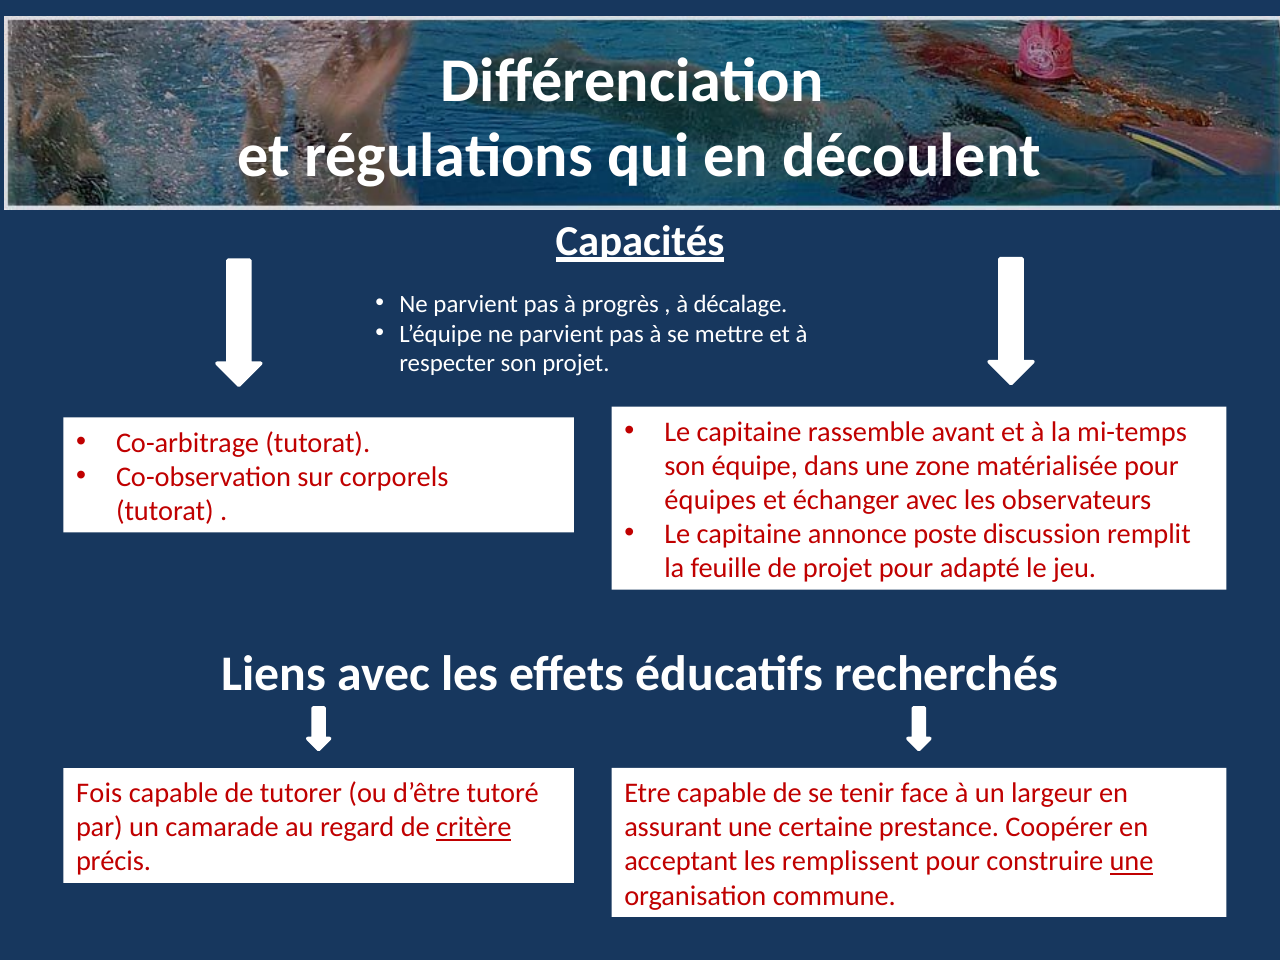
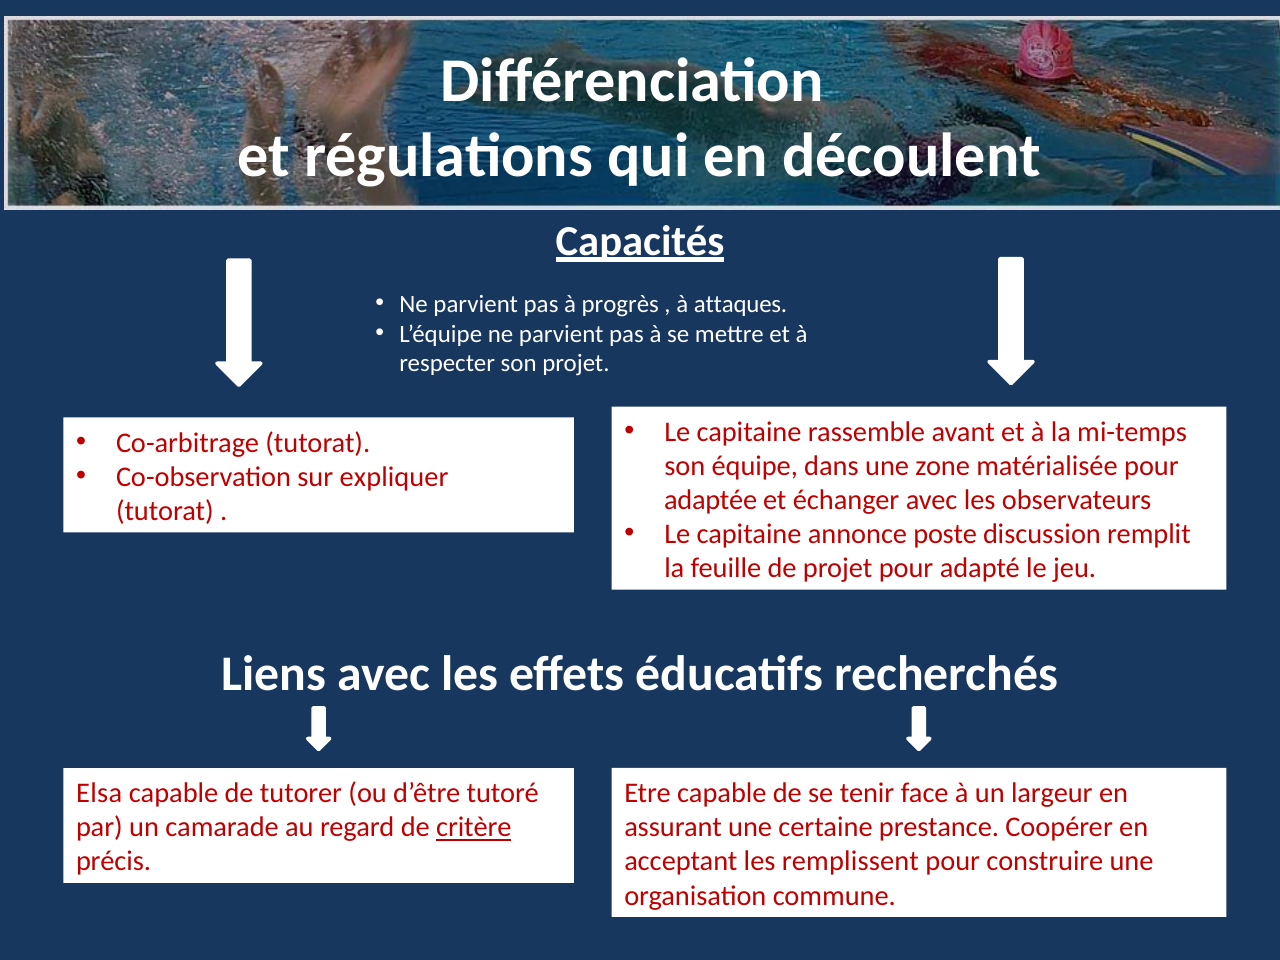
décalage: décalage -> attaques
corporels: corporels -> expliquer
équipes: équipes -> adaptée
Fois: Fois -> Elsa
une at (1132, 862) underline: present -> none
